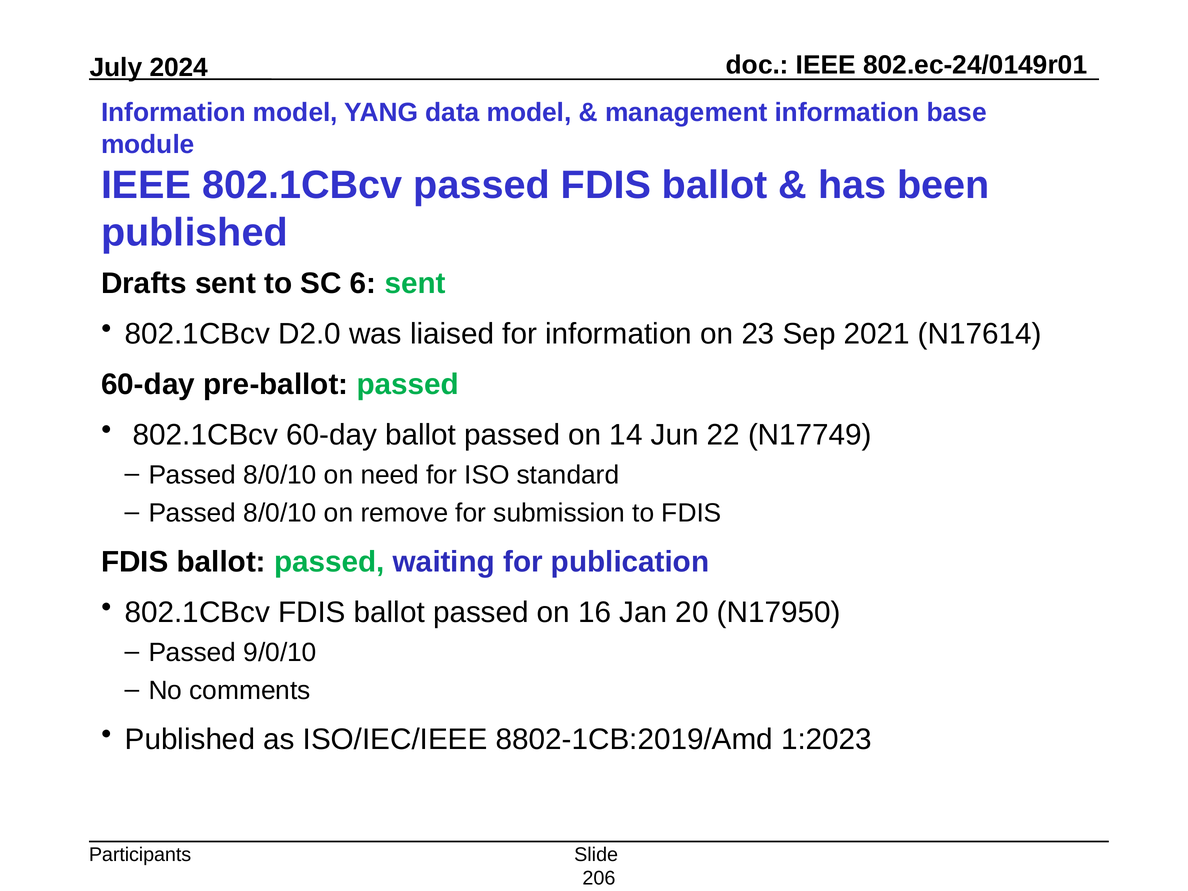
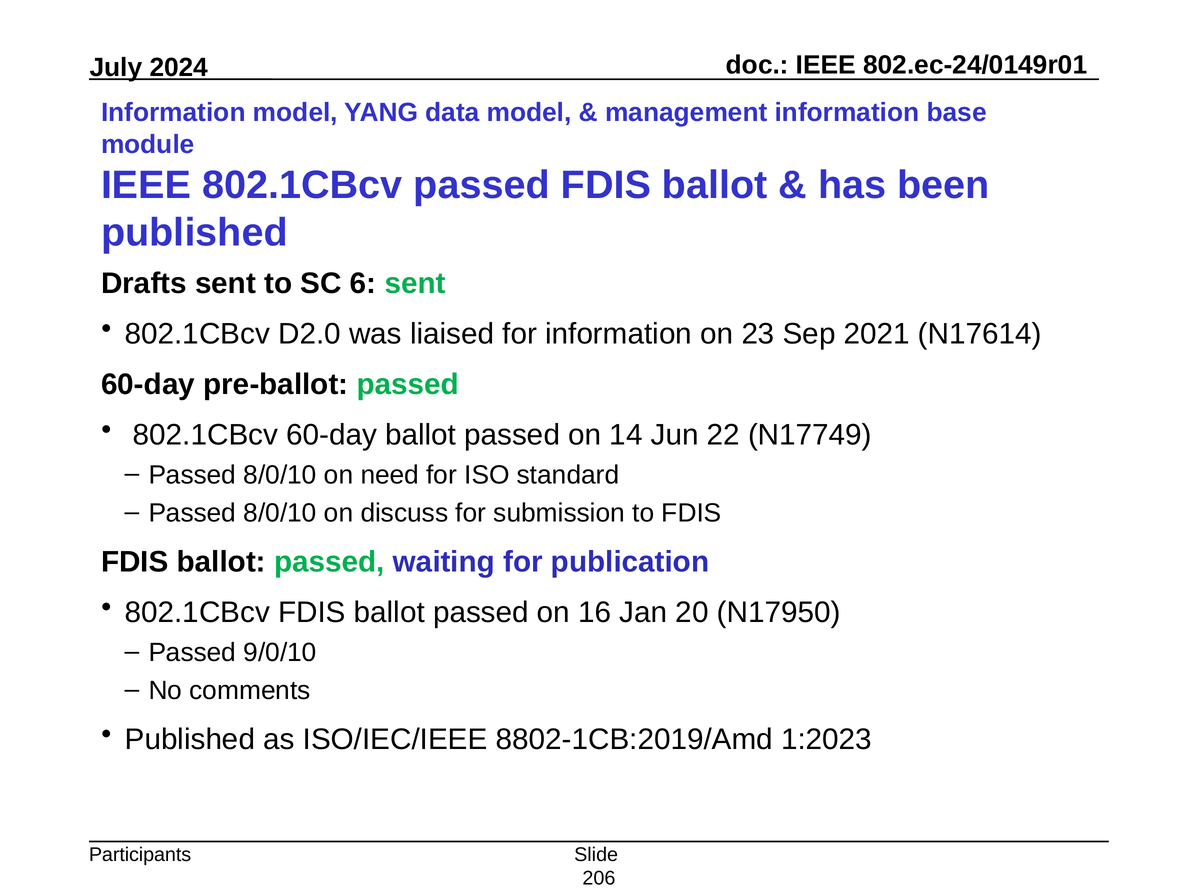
remove: remove -> discuss
